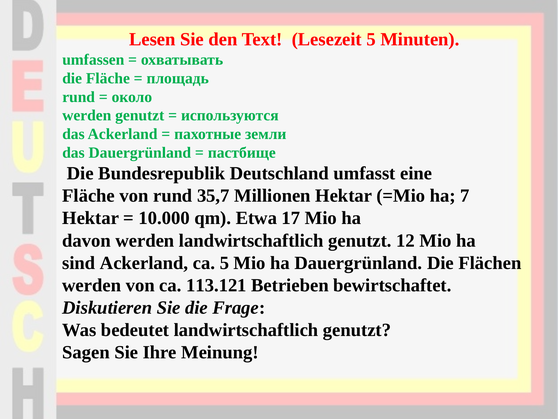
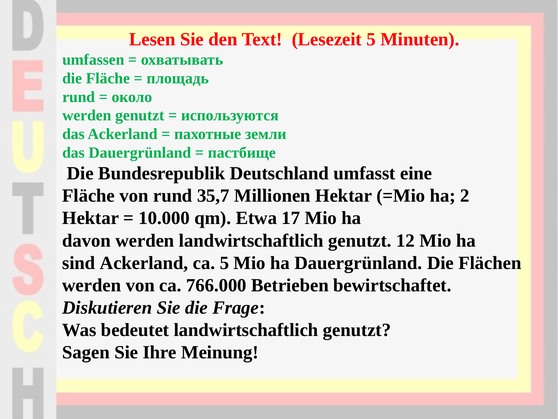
7: 7 -> 2
113.121: 113.121 -> 766.000
